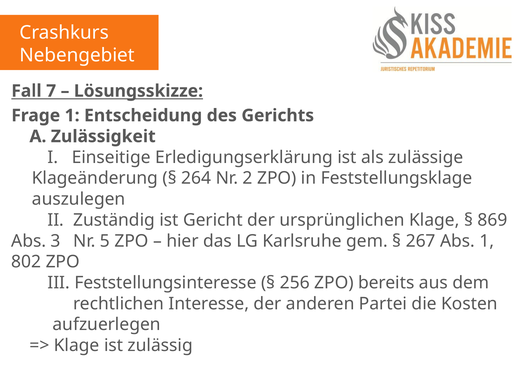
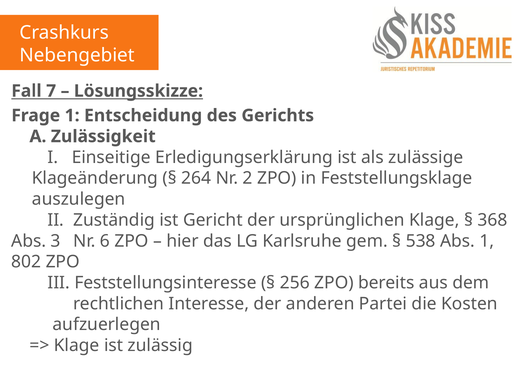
869: 869 -> 368
5: 5 -> 6
267: 267 -> 538
